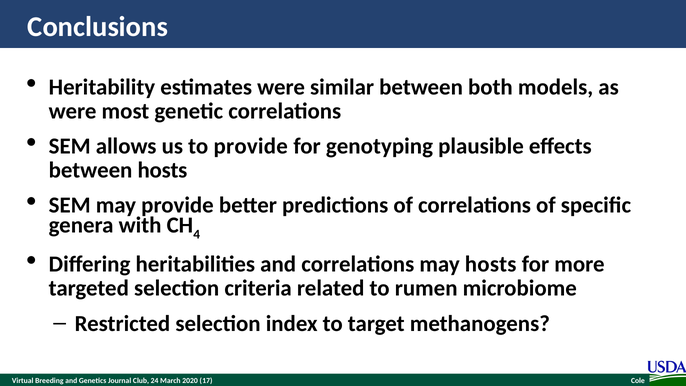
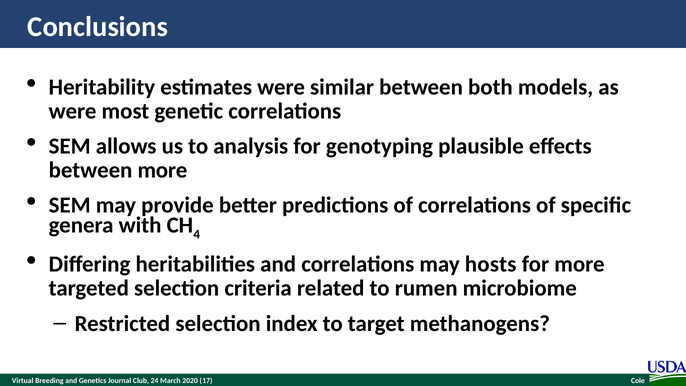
to provide: provide -> analysis
between hosts: hosts -> more
